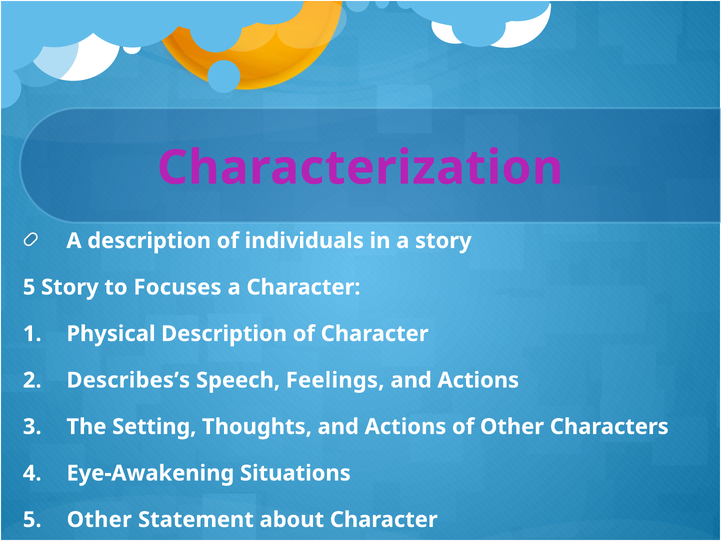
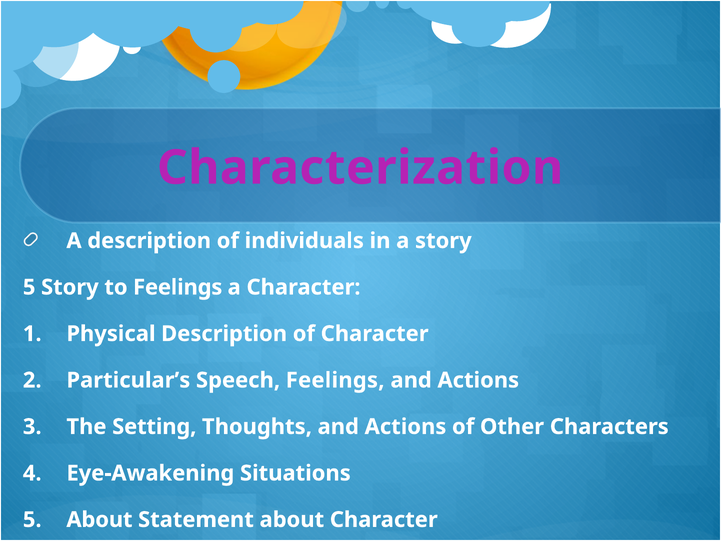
to Focuses: Focuses -> Feelings
Describes’s: Describes’s -> Particular’s
5 Other: Other -> About
